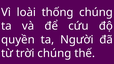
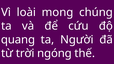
thống: thống -> mong
quyền: quyền -> quang
trời chúng: chúng -> ngóng
